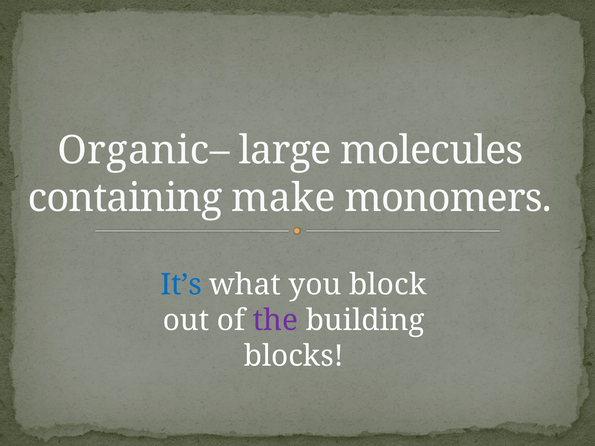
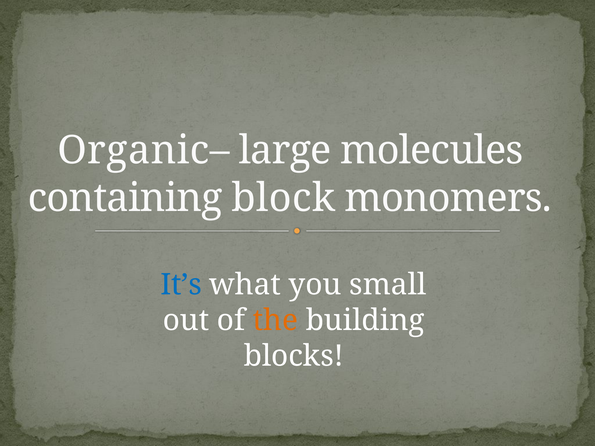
make: make -> block
block: block -> small
the colour: purple -> orange
